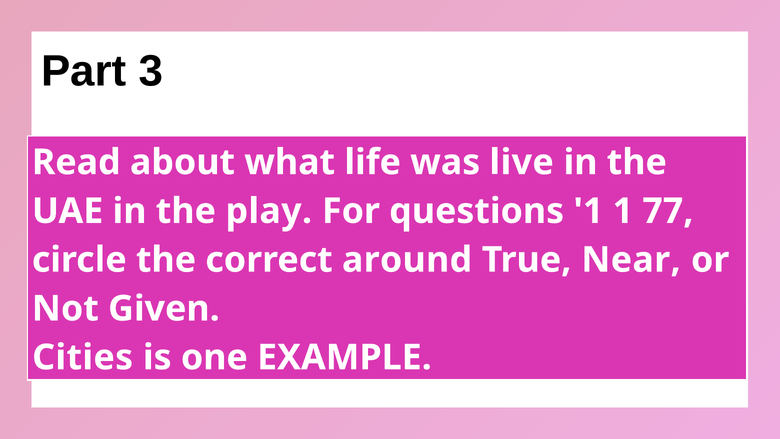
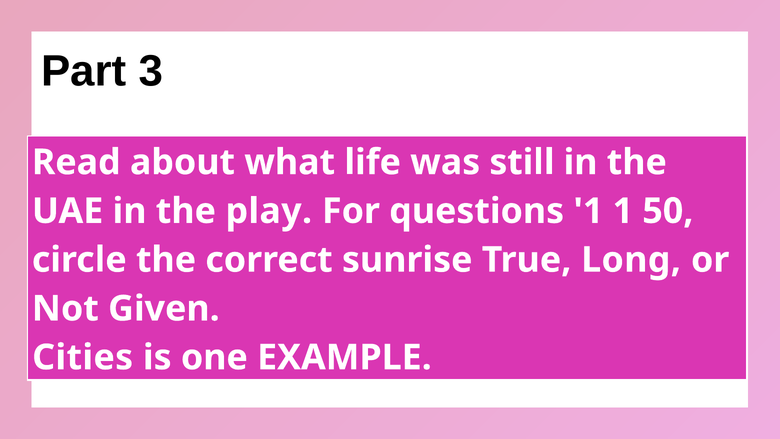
live: live -> still
77: 77 -> 50
around: around -> sunrise
Near: Near -> Long
